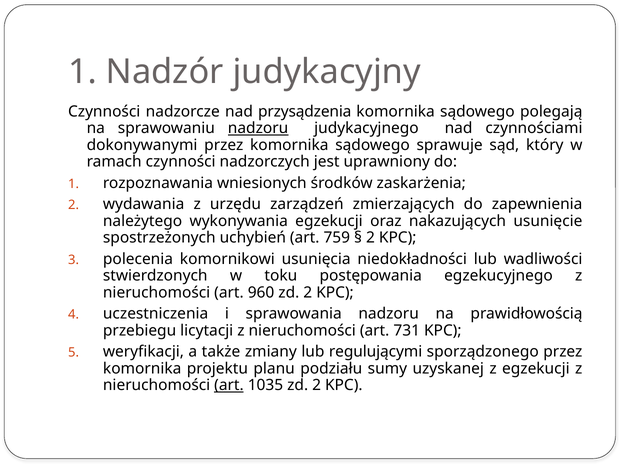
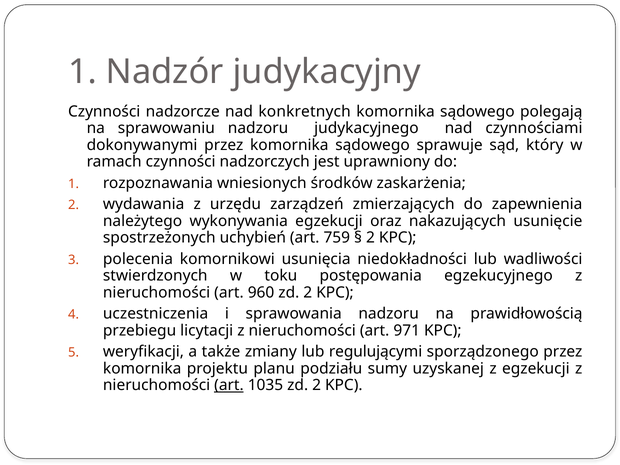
przysądzenia: przysądzenia -> konkretnych
nadzoru at (258, 128) underline: present -> none
731: 731 -> 971
